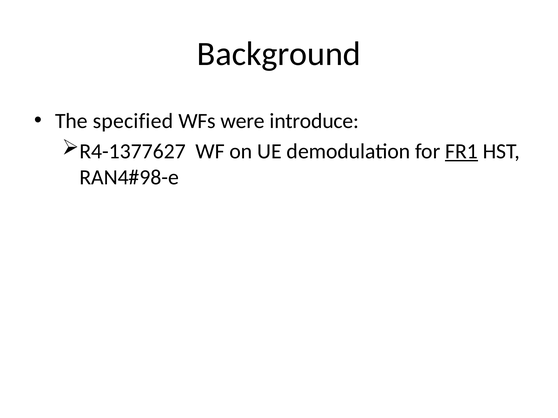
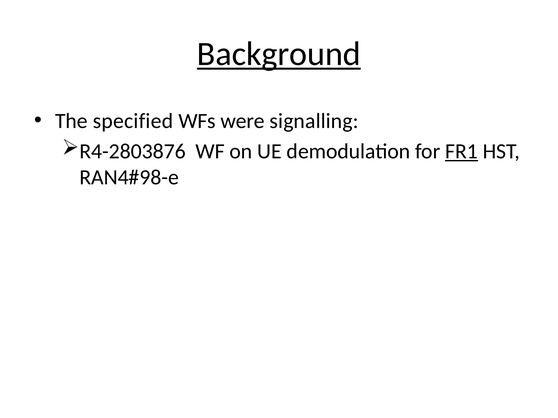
Background underline: none -> present
introduce: introduce -> signalling
R4-1377627: R4-1377627 -> R4-2803876
